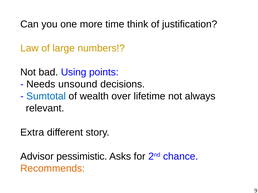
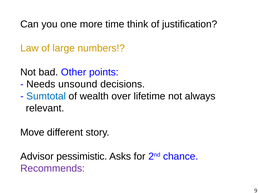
Using: Using -> Other
Extra: Extra -> Move
Recommends colour: orange -> purple
